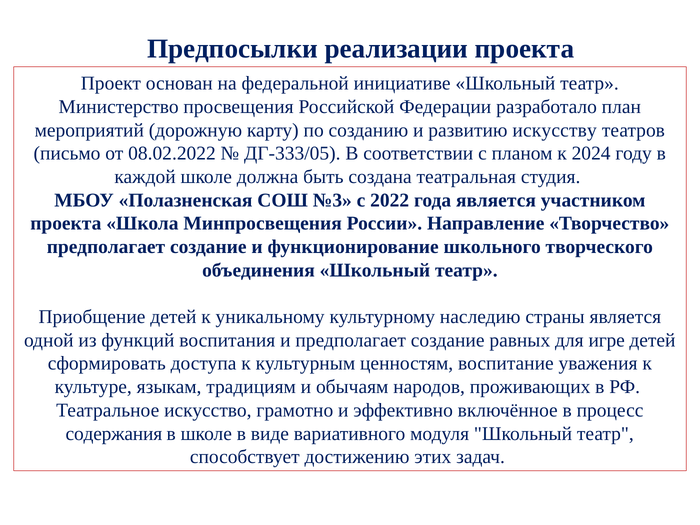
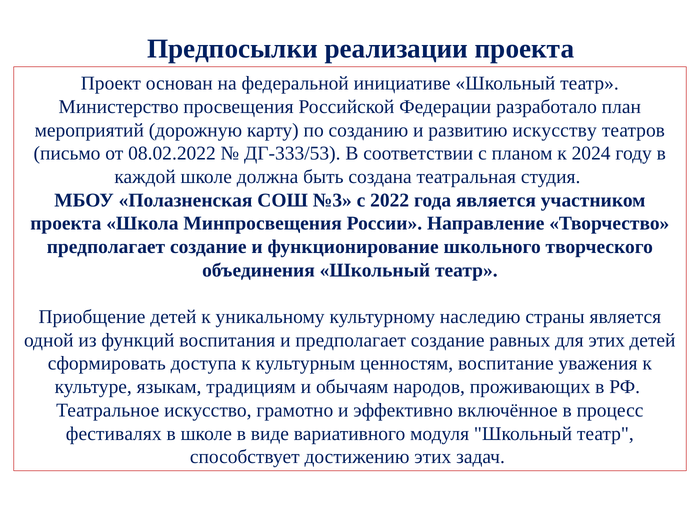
ДГ-333/05: ДГ-333/05 -> ДГ-333/53
для игре: игре -> этих
содержания: содержания -> фестивалях
